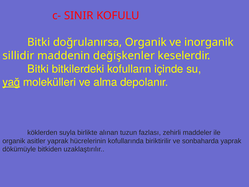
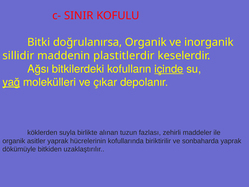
değişkenler: değişkenler -> plastitlerdir
Bitki at (38, 69): Bitki -> Ağsı
içinde underline: none -> present
alma: alma -> çıkar
